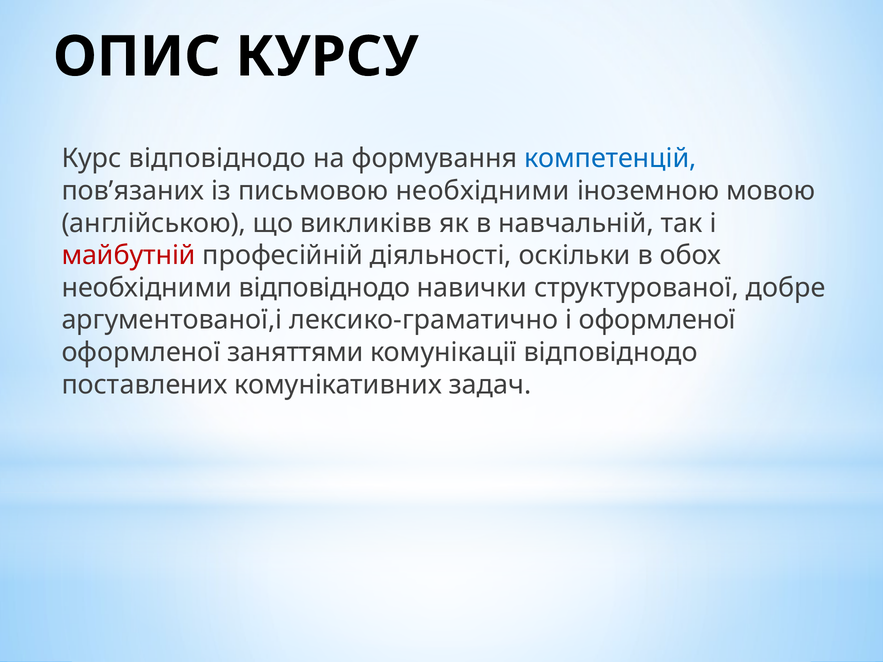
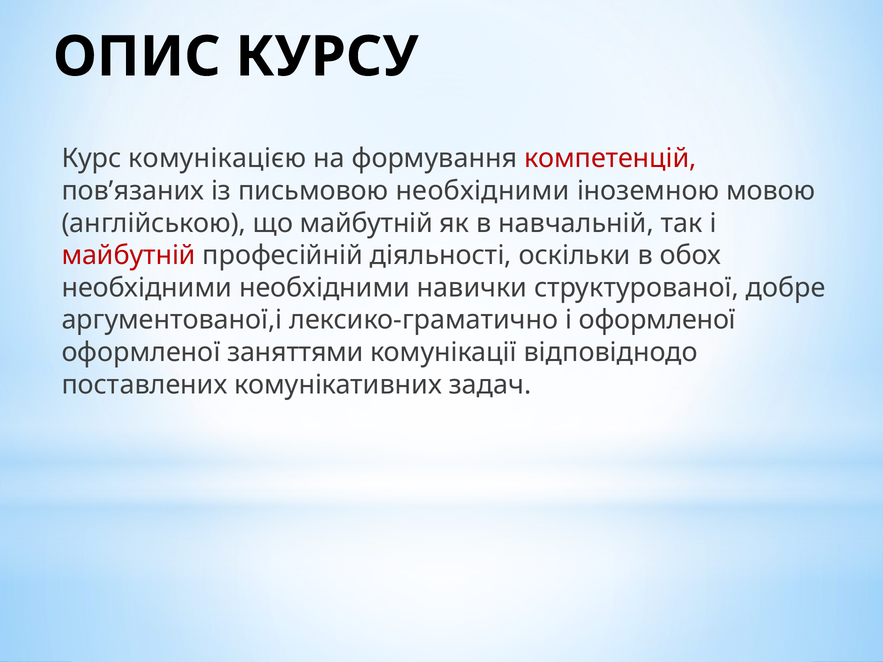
Курс відповіднодо: відповіднодо -> комунікацією
компетенцій colour: blue -> red
що викликівв: викликівв -> майбутній
необхідними відповіднодо: відповіднодо -> необхідними
